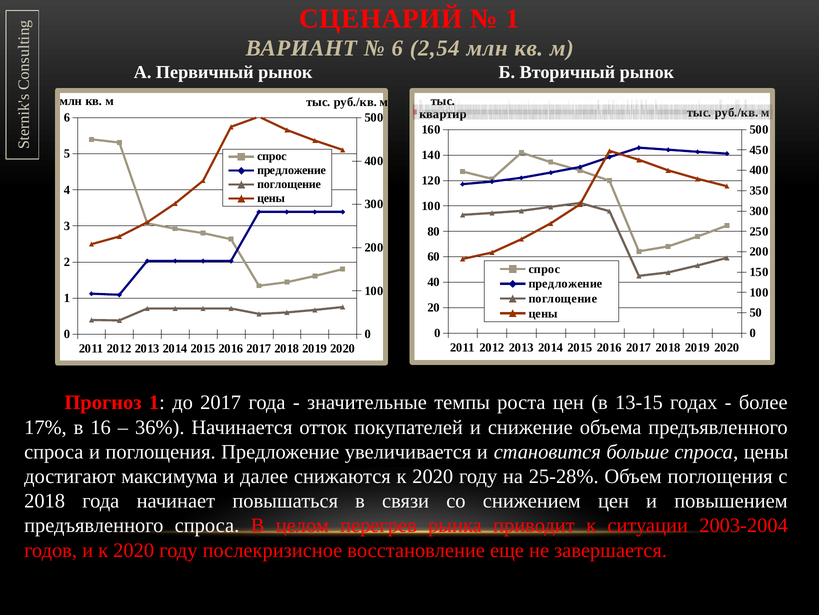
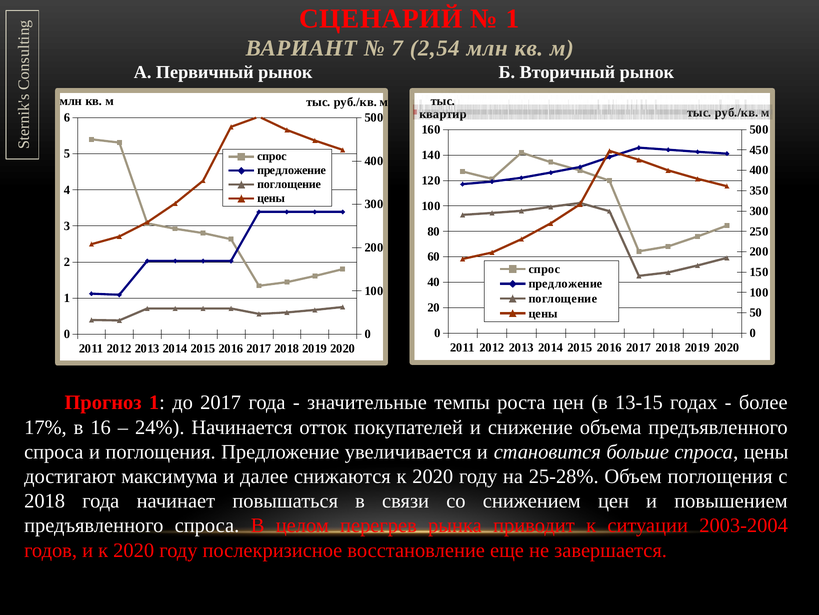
6 at (397, 48): 6 -> 7
36%: 36% -> 24%
